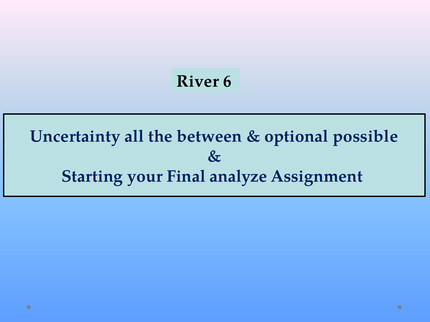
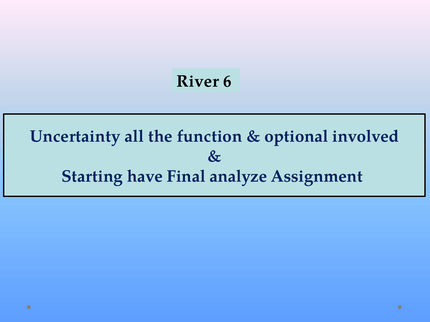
between: between -> function
possible: possible -> involved
your: your -> have
